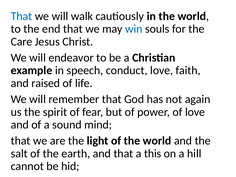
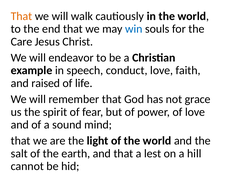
That at (21, 16) colour: blue -> orange
again: again -> grace
this: this -> lest
